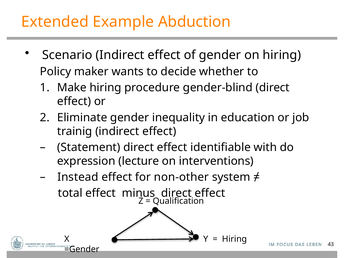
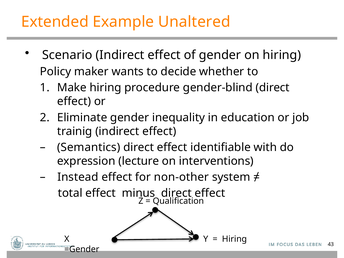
Abduction: Abduction -> Unaltered
Statement: Statement -> Semantics
